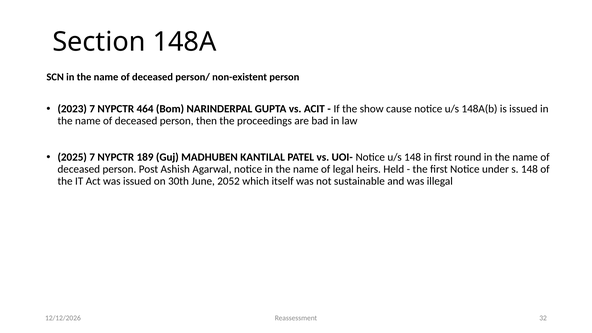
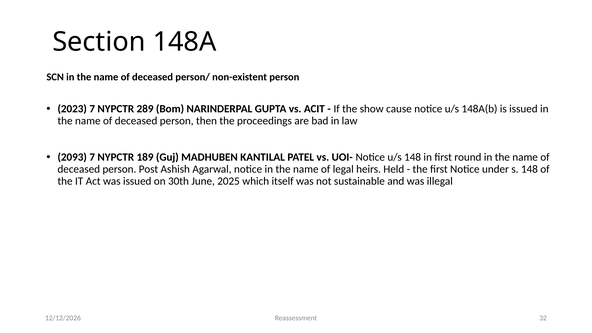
464: 464 -> 289
2025: 2025 -> 2093
2052: 2052 -> 2025
